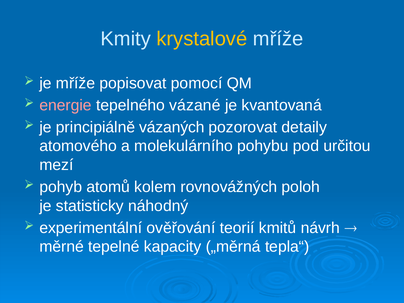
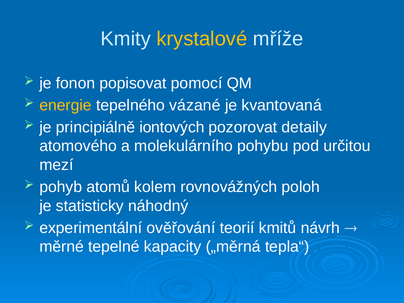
je mříže: mříže -> fonon
energie colour: pink -> yellow
vázaných: vázaných -> iontových
